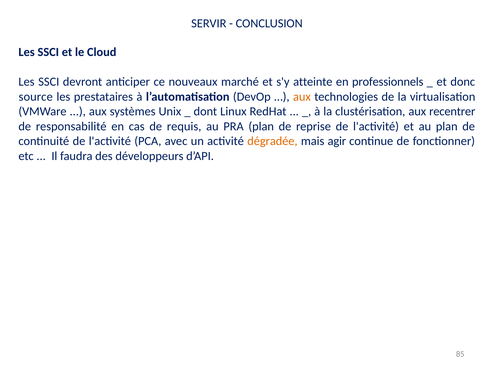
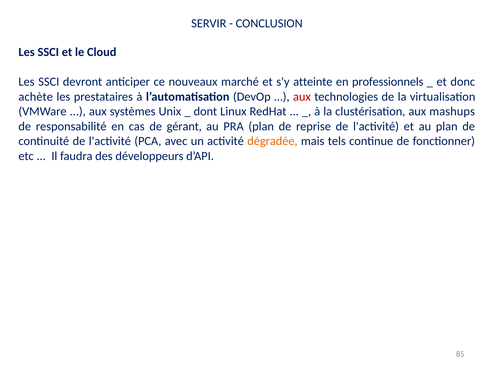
source: source -> achète
aux at (302, 96) colour: orange -> red
recentrer: recentrer -> mashups
requis: requis -> gérant
agir: agir -> tels
